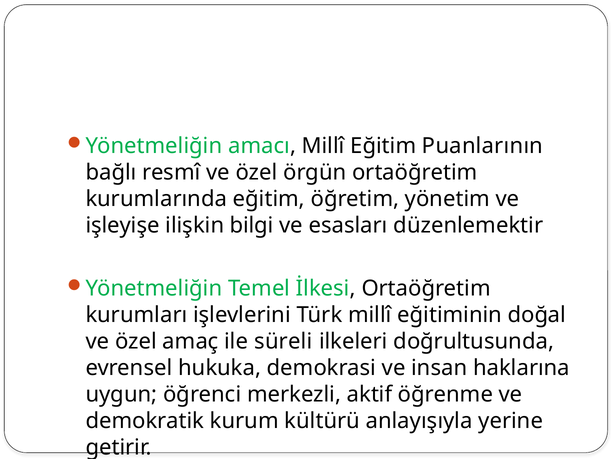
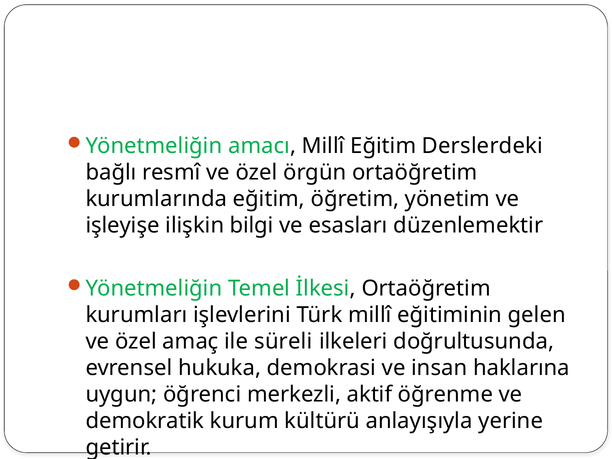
Puanlarının: Puanlarının -> Derslerdeki
doğal: doğal -> gelen
